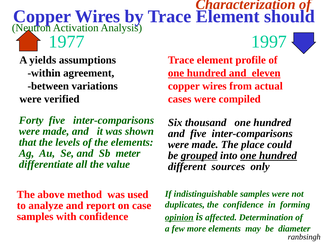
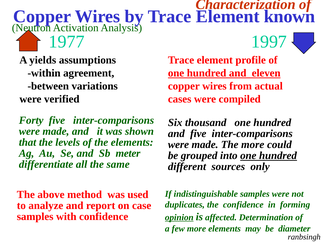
should: should -> known
The place: place -> more
grouped underline: present -> none
value: value -> same
